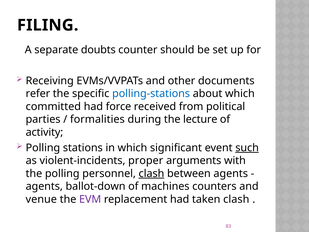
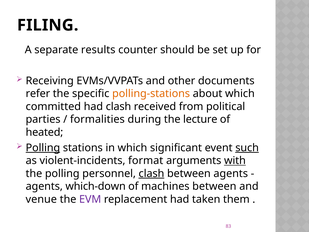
doubts: doubts -> results
polling-stations colour: blue -> orange
had force: force -> clash
activity: activity -> heated
Polling at (43, 148) underline: none -> present
proper: proper -> format
with underline: none -> present
ballot-down: ballot-down -> which-down
machines counters: counters -> between
taken clash: clash -> them
